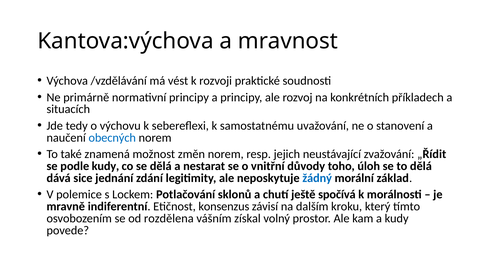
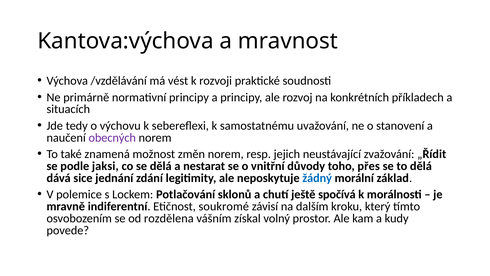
obecných colour: blue -> purple
podle kudy: kudy -> jaksi
úloh: úloh -> přes
konsenzus: konsenzus -> soukromé
